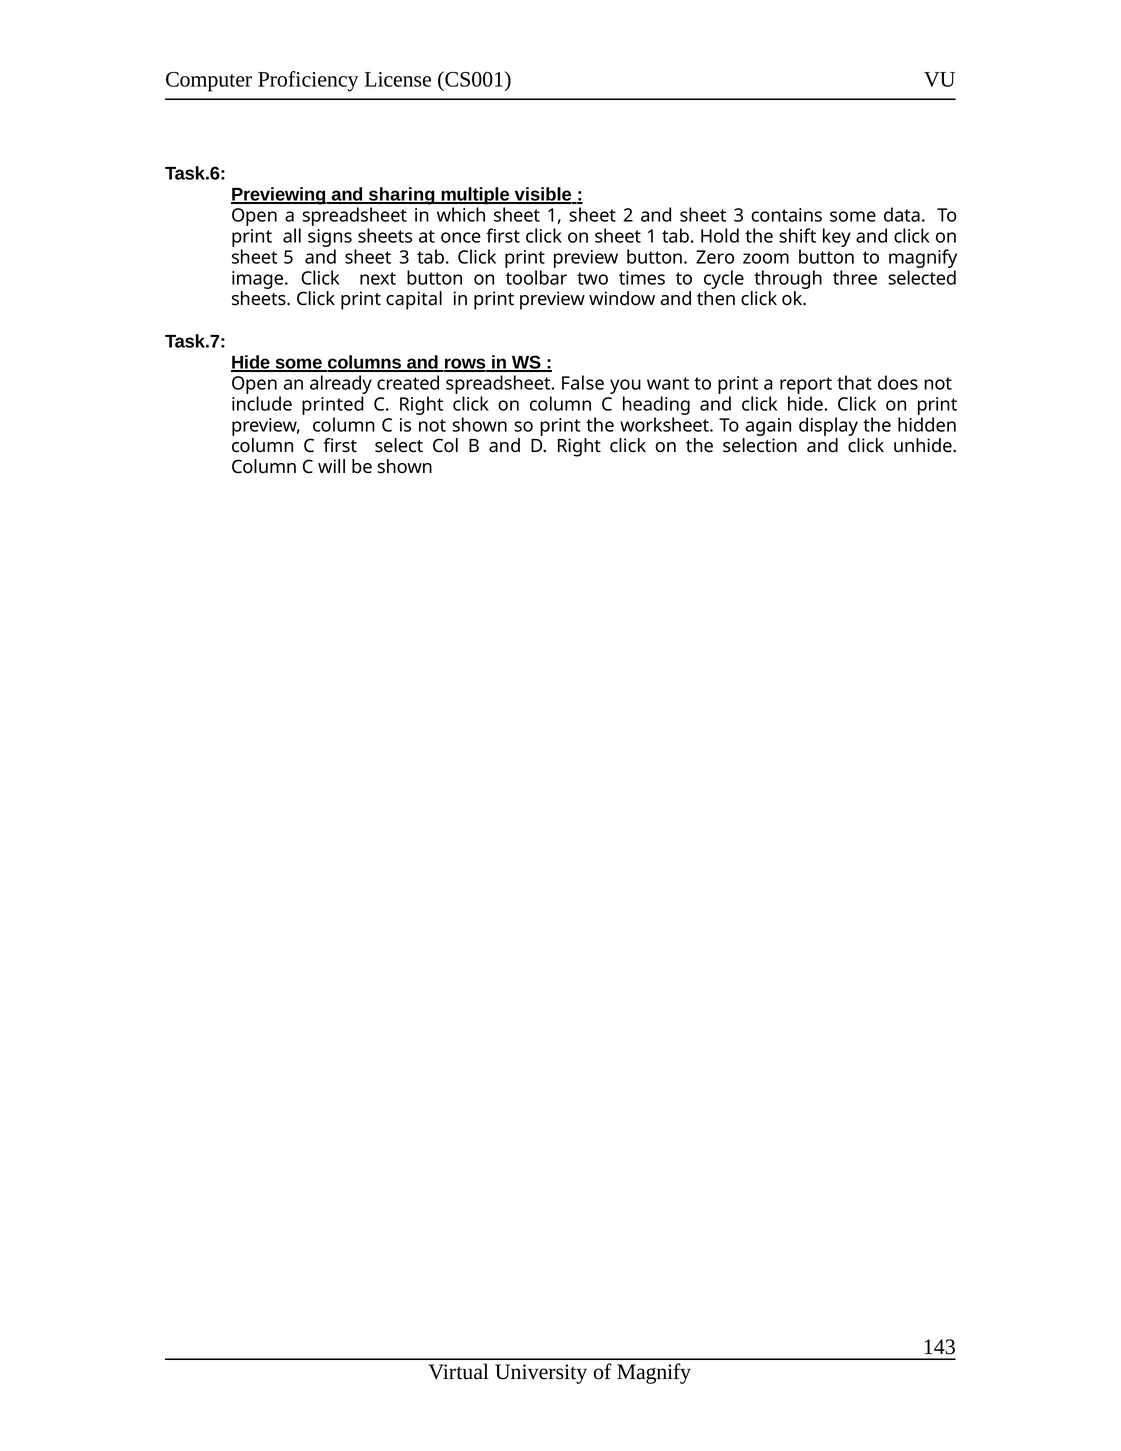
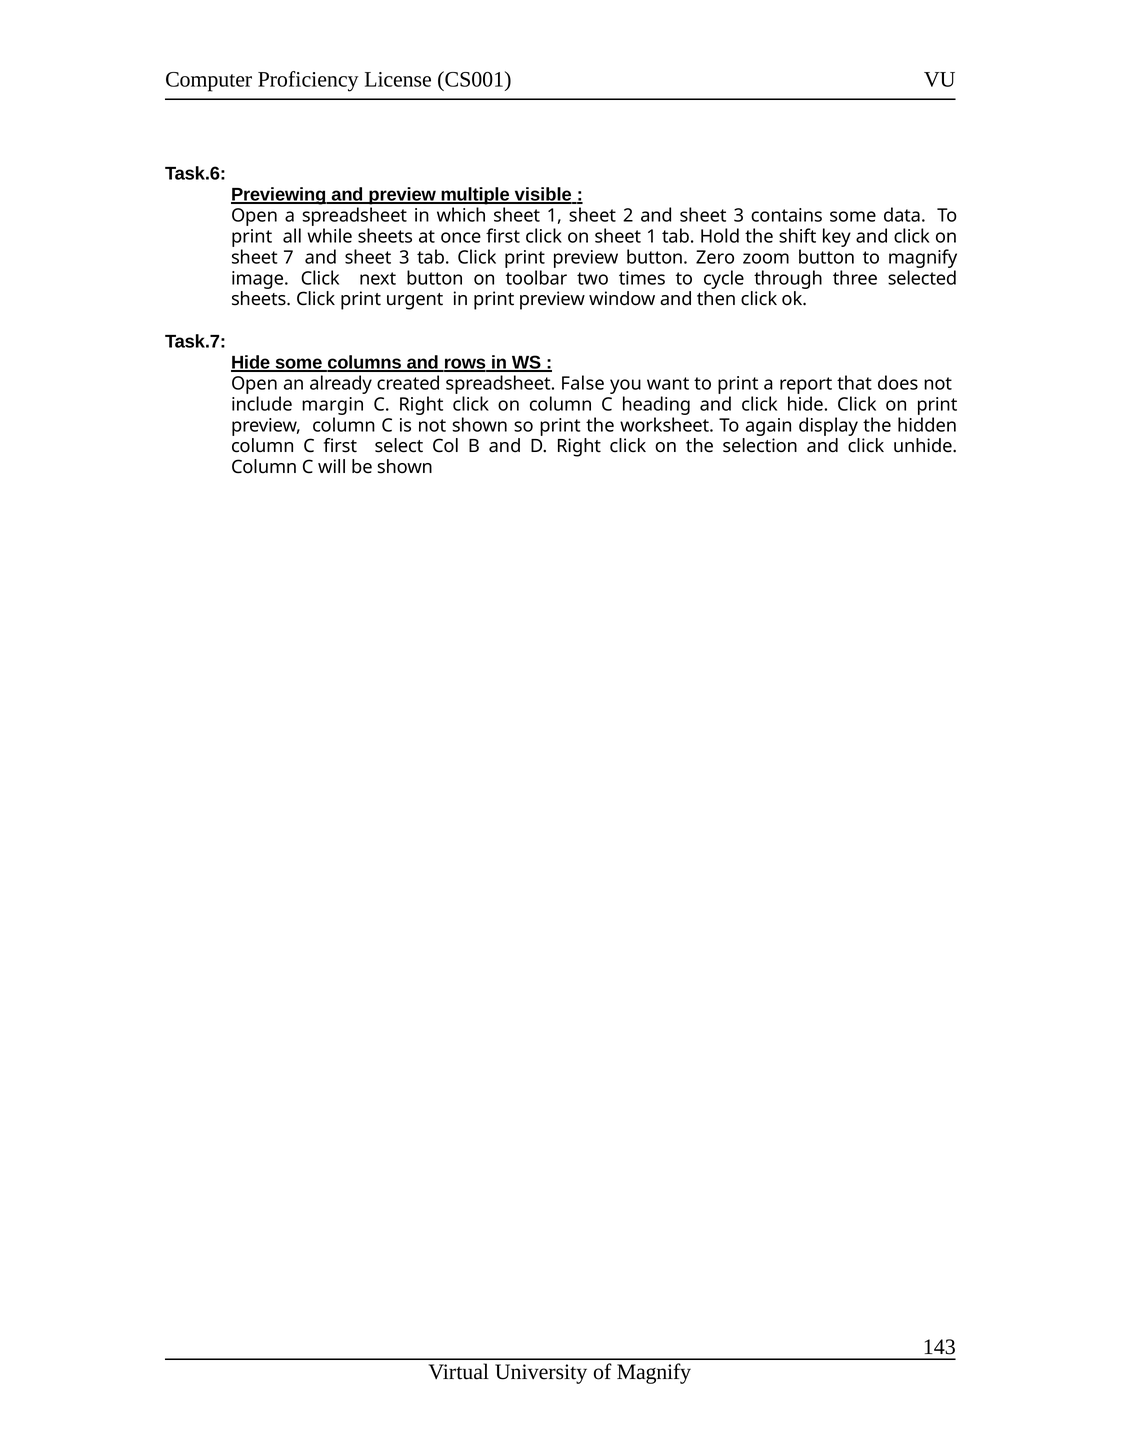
and sharing: sharing -> preview
signs: signs -> while
5: 5 -> 7
capital: capital -> urgent
printed: printed -> margin
